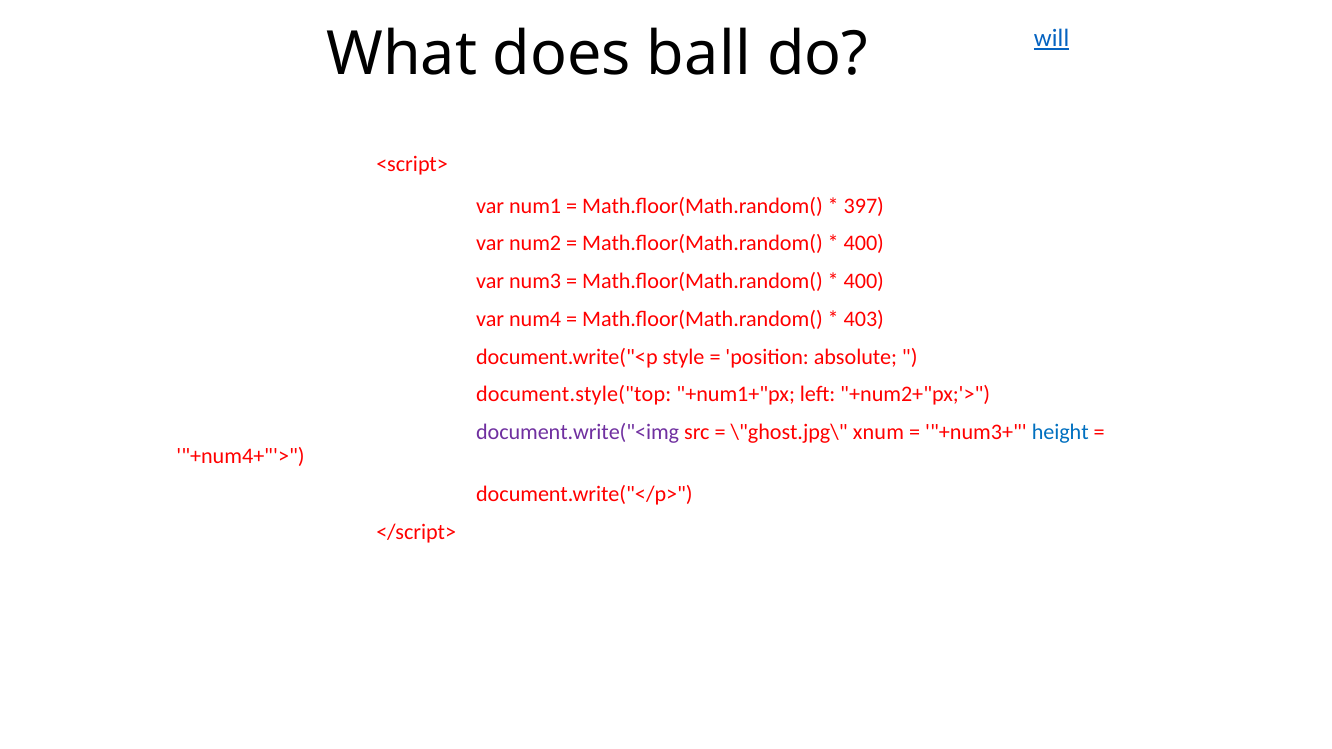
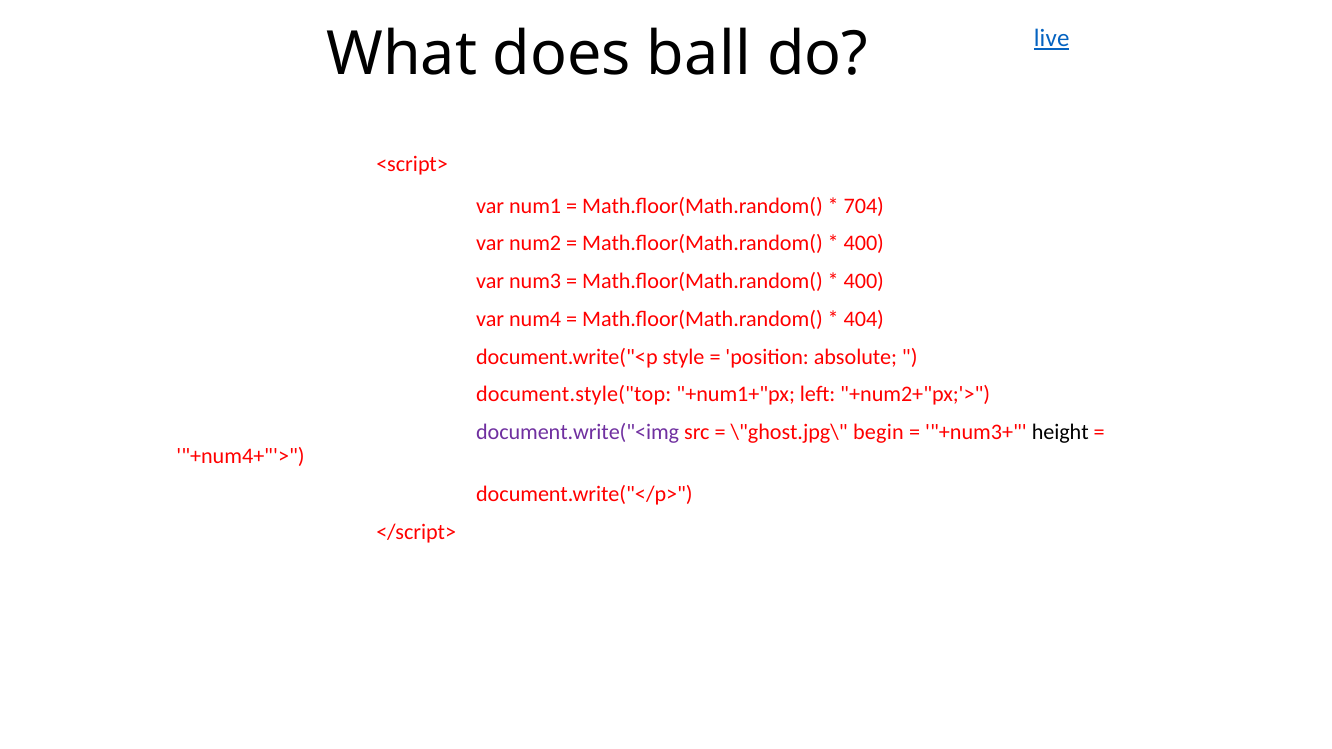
will: will -> live
397: 397 -> 704
403: 403 -> 404
xnum: xnum -> begin
height colour: blue -> black
